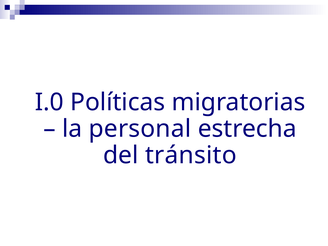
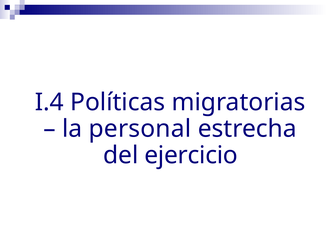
I.0: I.0 -> I.4
tránsito: tránsito -> ejercicio
